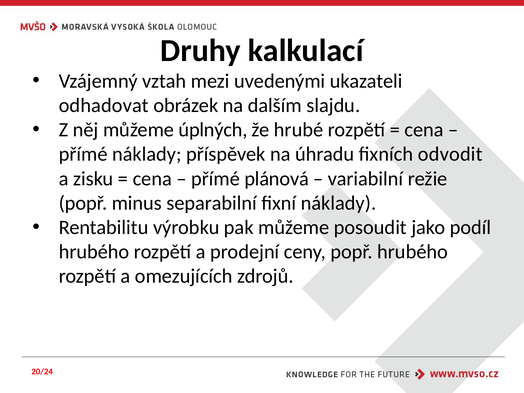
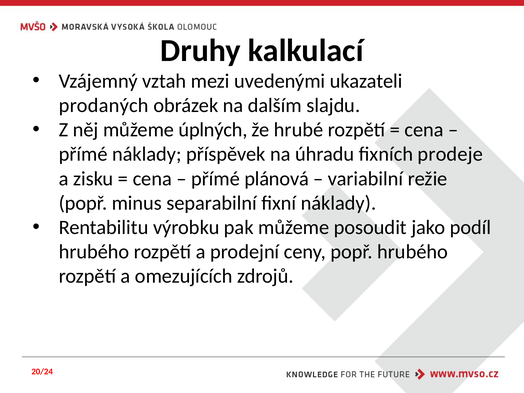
odhadovat: odhadovat -> prodaných
odvodit: odvodit -> prodeje
